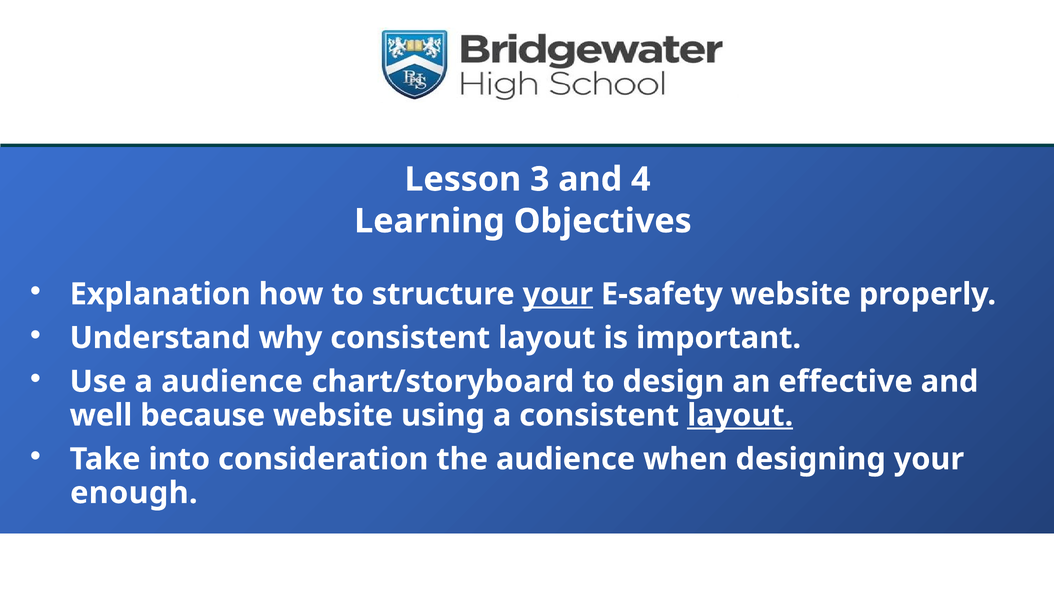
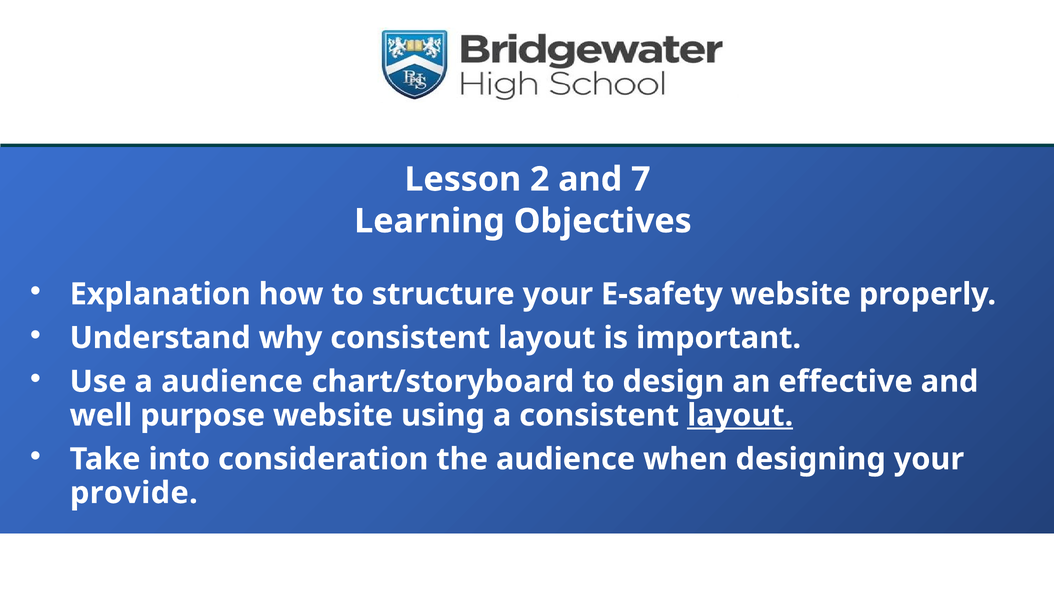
3: 3 -> 2
4: 4 -> 7
your at (558, 294) underline: present -> none
because: because -> purpose
enough: enough -> provide
